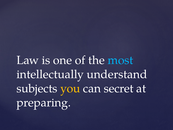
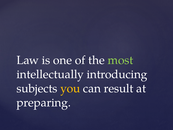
most colour: light blue -> light green
understand: understand -> introducing
secret: secret -> result
